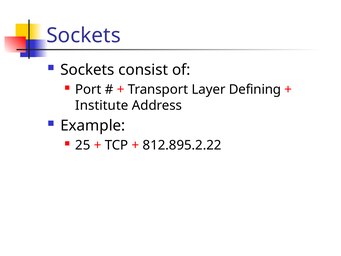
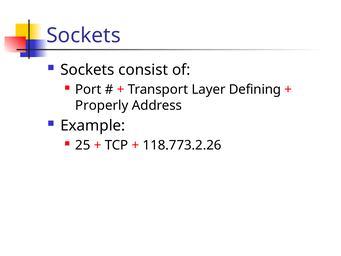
Institute: Institute -> Properly
812.895.2.22: 812.895.2.22 -> 118.773.2.26
